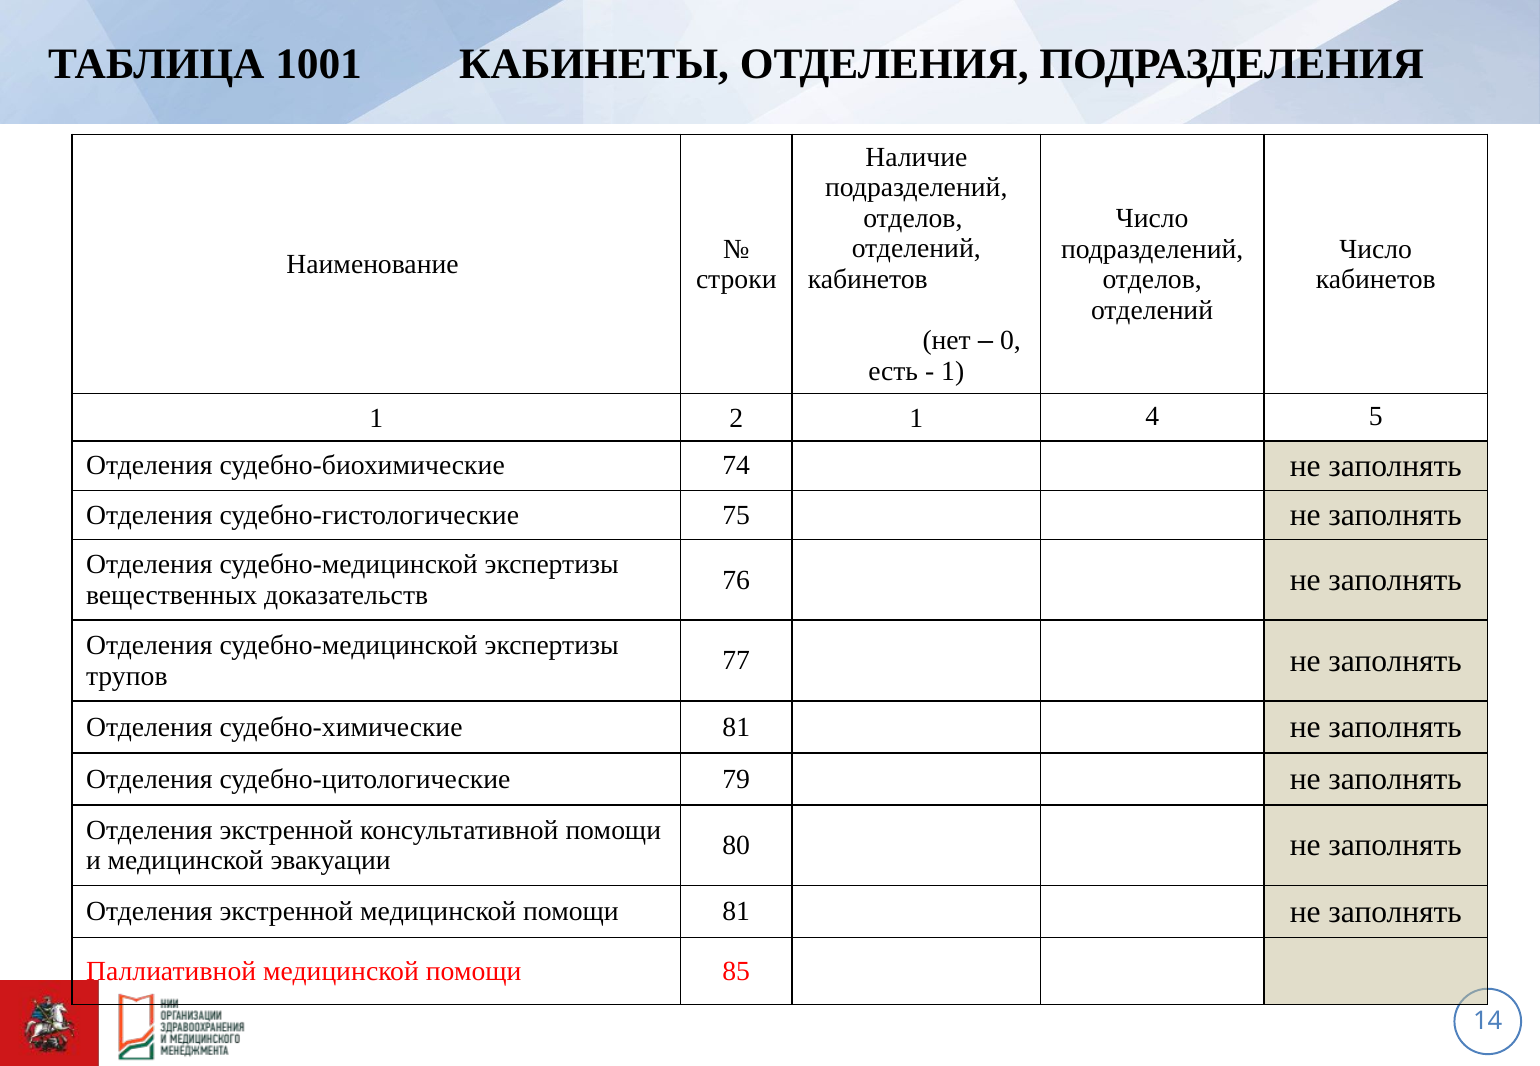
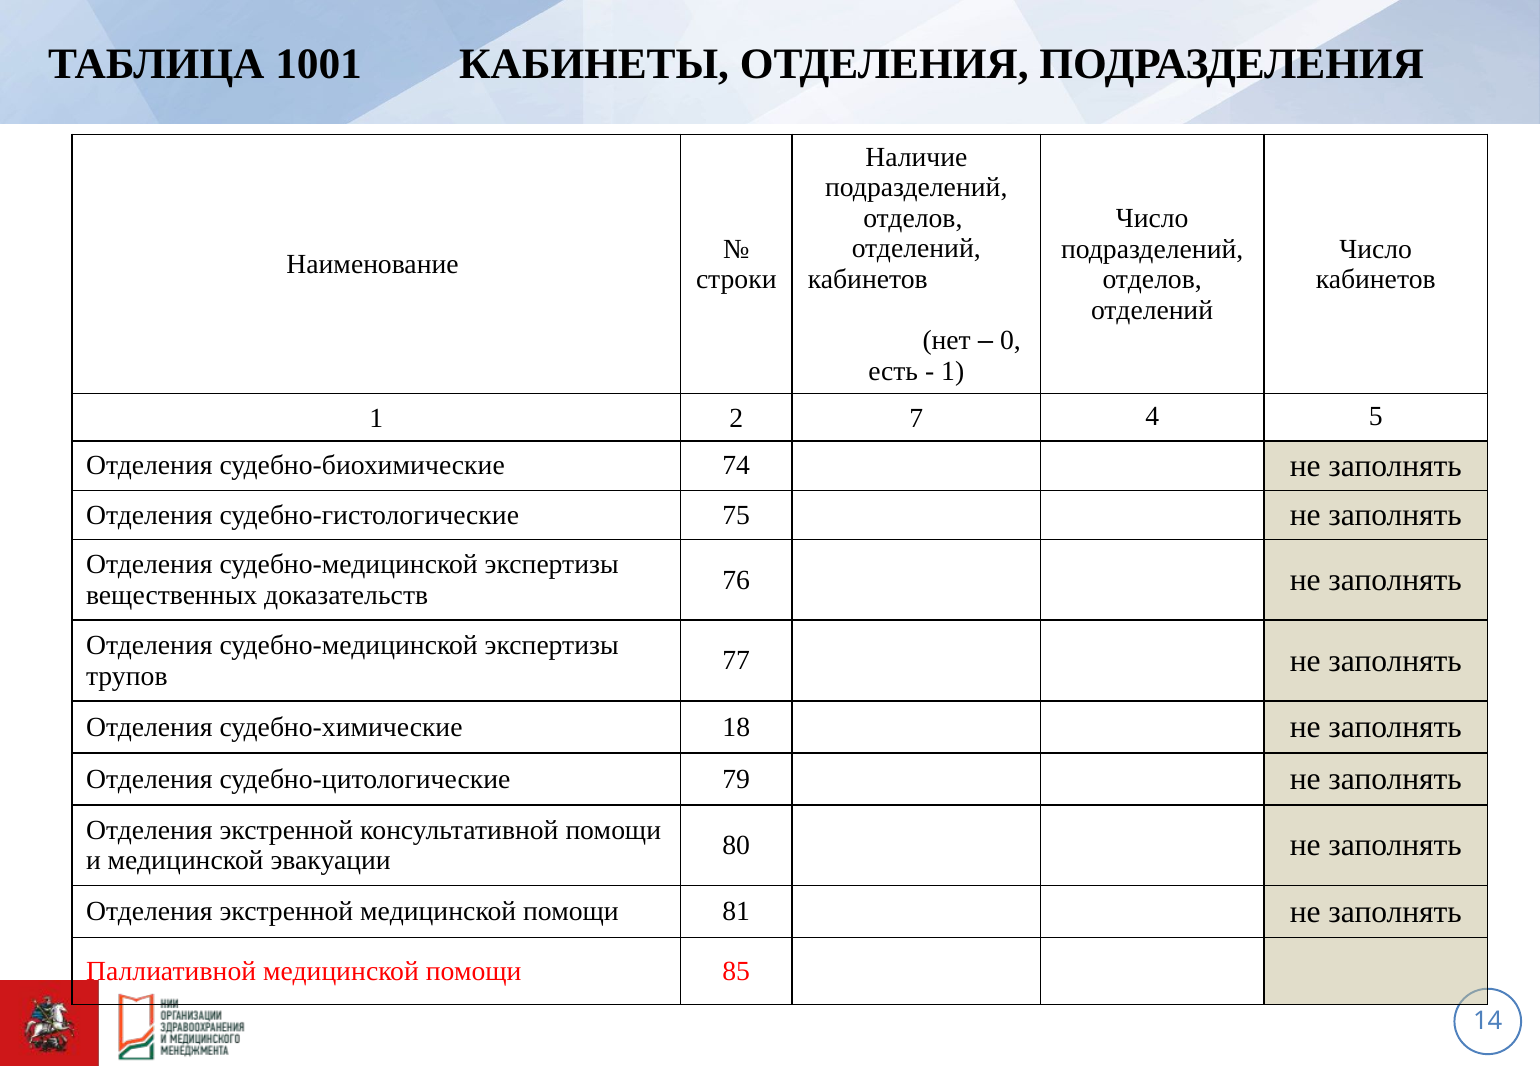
2 1: 1 -> 7
судебно-химические 81: 81 -> 18
